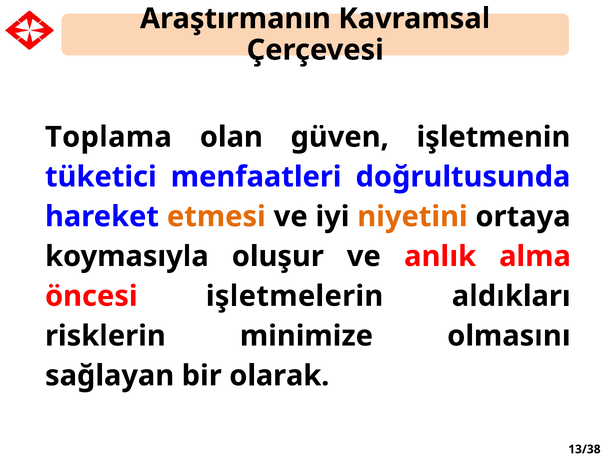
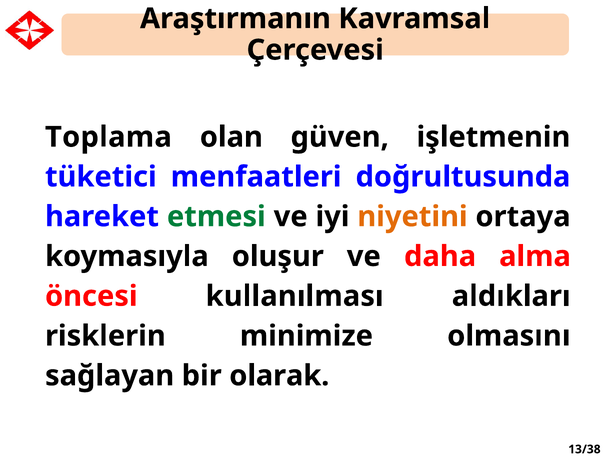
etmesi colour: orange -> green
anlık: anlık -> daha
işletmelerin: işletmelerin -> kullanılması
